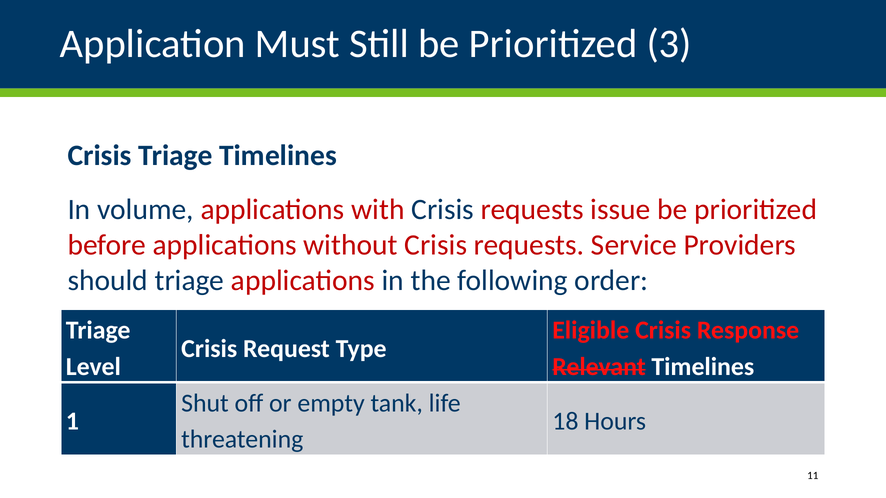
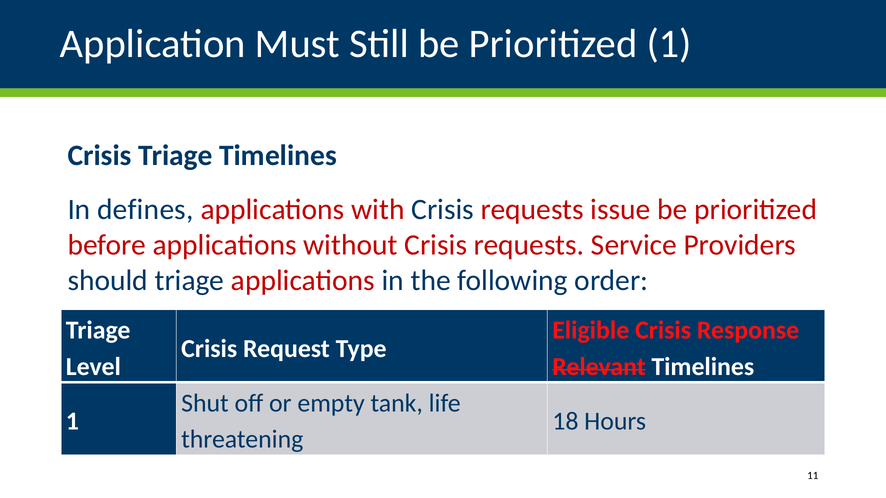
Prioritized 3: 3 -> 1
volume: volume -> defines
